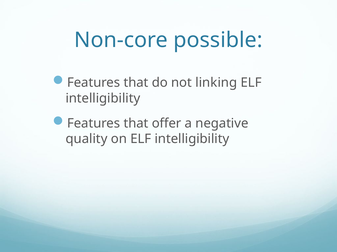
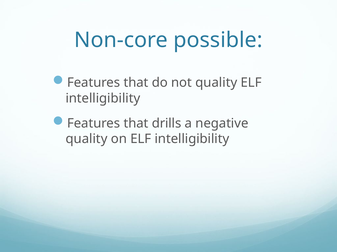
not linking: linking -> quality
offer: offer -> drills
